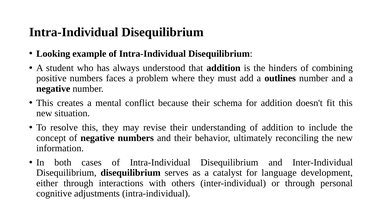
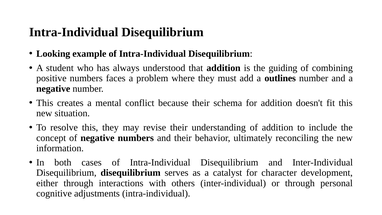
hinders: hinders -> guiding
language: language -> character
